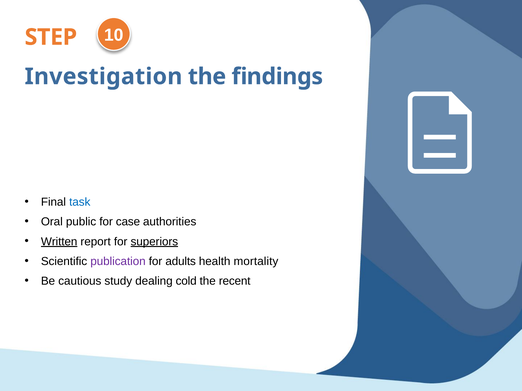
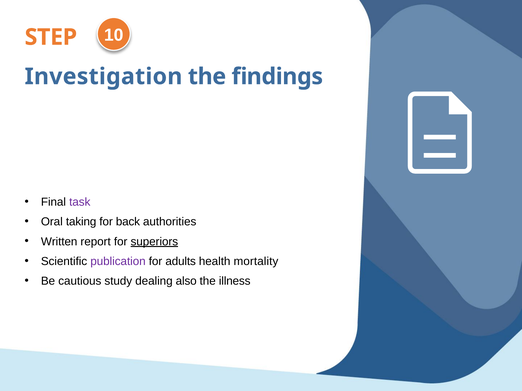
task colour: blue -> purple
public: public -> taking
case: case -> back
Written underline: present -> none
cold: cold -> also
recent: recent -> illness
